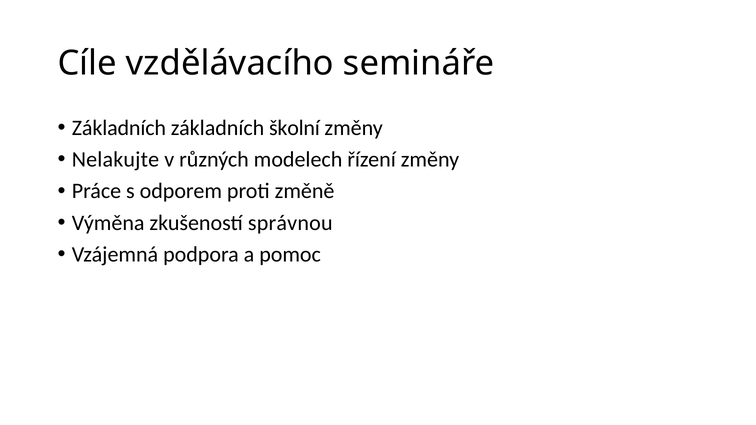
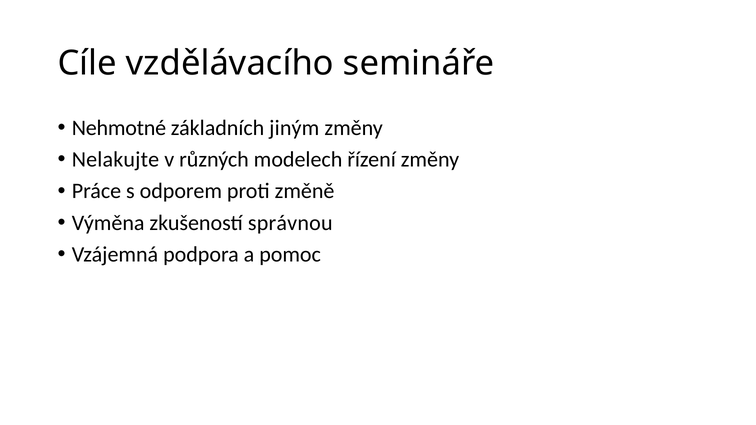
Základních at (119, 128): Základních -> Nehmotné
školní: školní -> jiným
